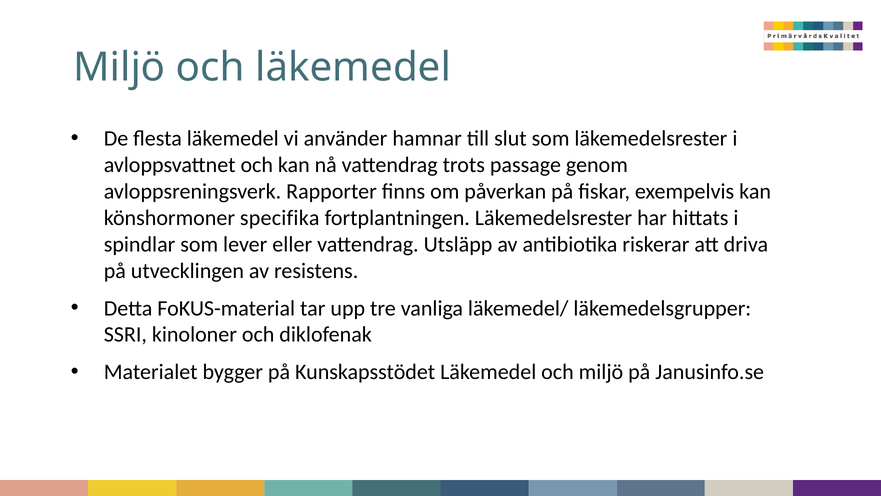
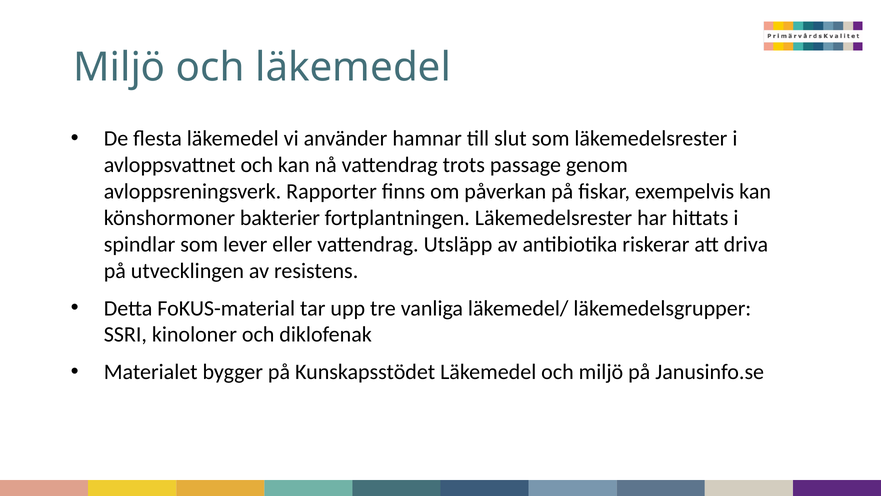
specifika: specifika -> bakterier
